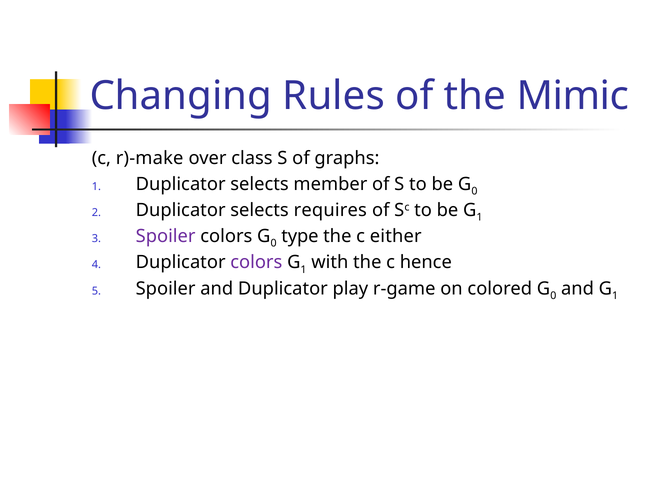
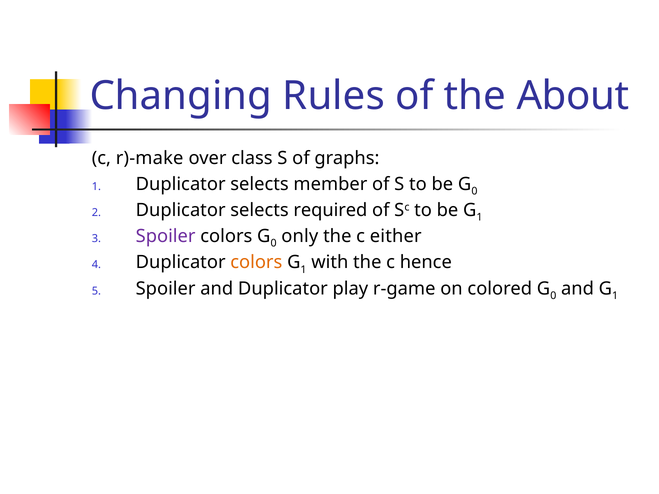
Mimic: Mimic -> About
requires: requires -> required
type: type -> only
colors at (256, 263) colour: purple -> orange
